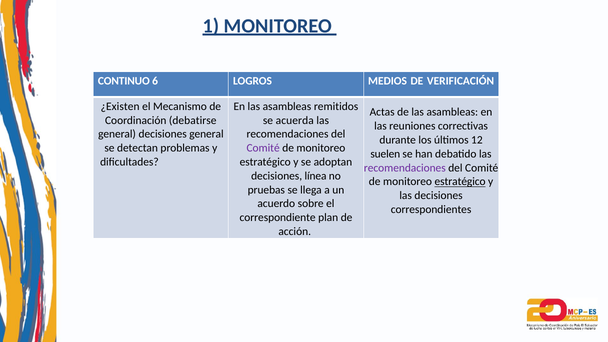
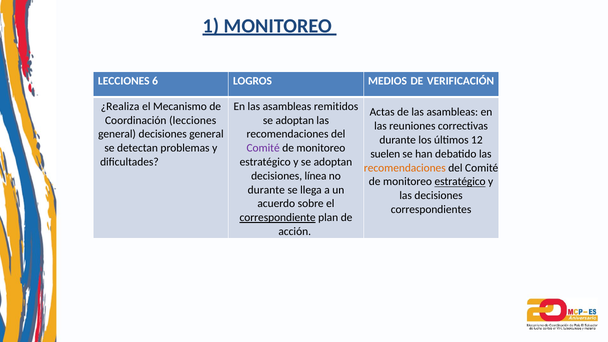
CONTINUO at (124, 81): CONTINUO -> LECCIONES
¿Existen: ¿Existen -> ¿Realiza
Coordinación debatirse: debatirse -> lecciones
acuerda at (295, 120): acuerda -> adoptan
recomendaciones at (405, 168) colour: purple -> orange
pruebas at (266, 190): pruebas -> durante
correspondiente underline: none -> present
